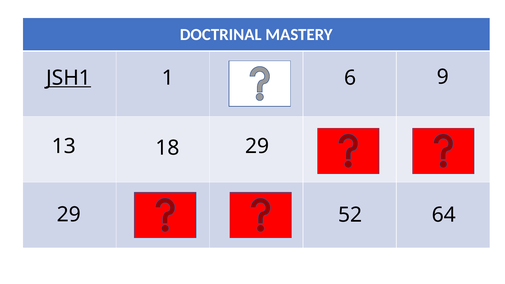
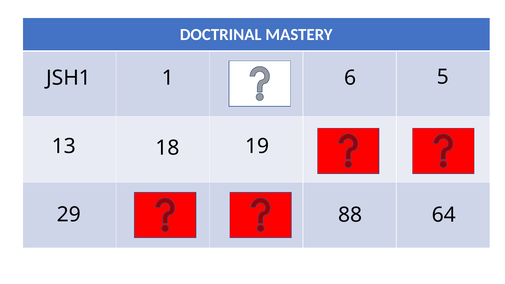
JSH1 underline: present -> none
9: 9 -> 5
18 29: 29 -> 19
52: 52 -> 88
